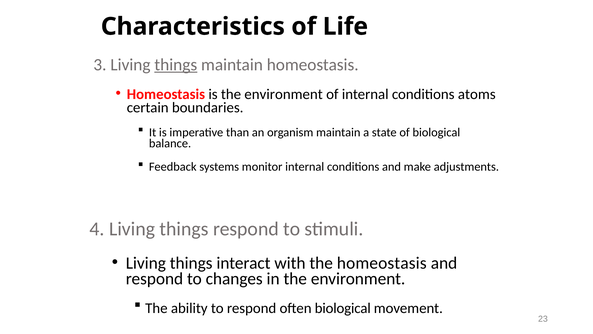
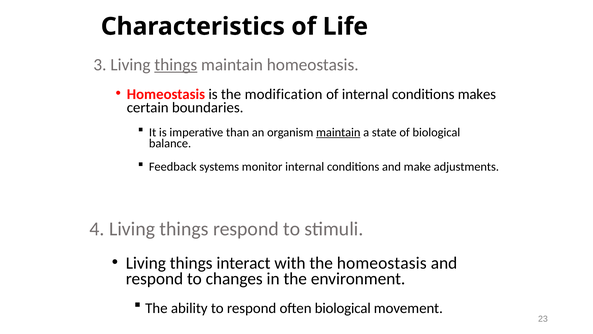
is the environment: environment -> modification
atoms: atoms -> makes
maintain at (338, 132) underline: none -> present
